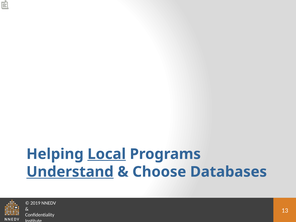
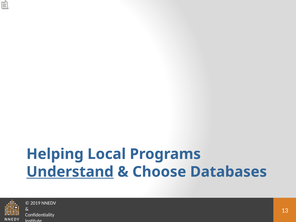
Local underline: present -> none
